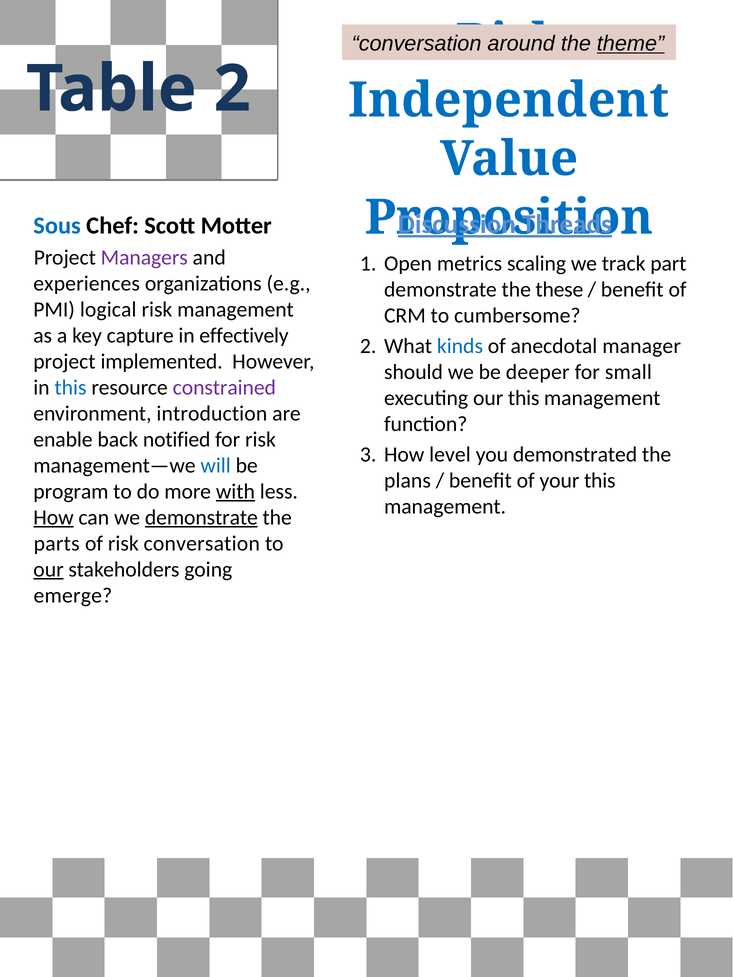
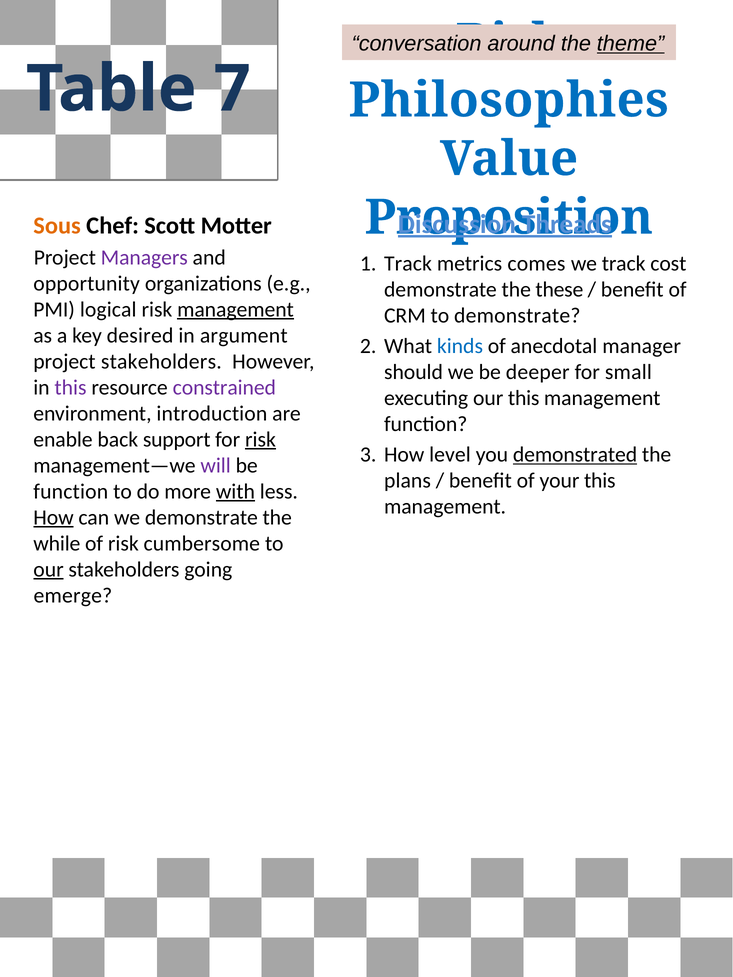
Table 2: 2 -> 7
Independent: Independent -> Philosophies
Sous colour: blue -> orange
1 Open: Open -> Track
scaling: scaling -> comes
part: part -> cost
experiences: experiences -> opportunity
management at (235, 310) underline: none -> present
to cumbersome: cumbersome -> demonstrate
capture: capture -> desired
effectively: effectively -> argument
project implemented: implemented -> stakeholders
this at (71, 388) colour: blue -> purple
notified: notified -> support
risk at (260, 440) underline: none -> present
demonstrated underline: none -> present
will colour: blue -> purple
program at (71, 492): program -> function
demonstrate at (201, 518) underline: present -> none
parts: parts -> while
risk conversation: conversation -> cumbersome
